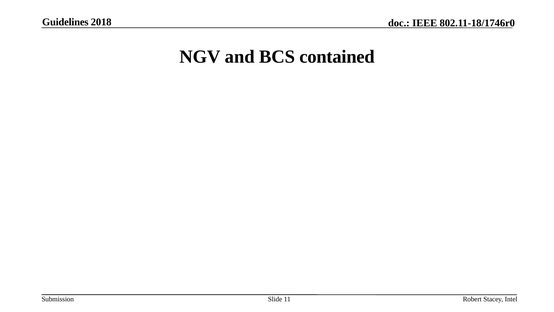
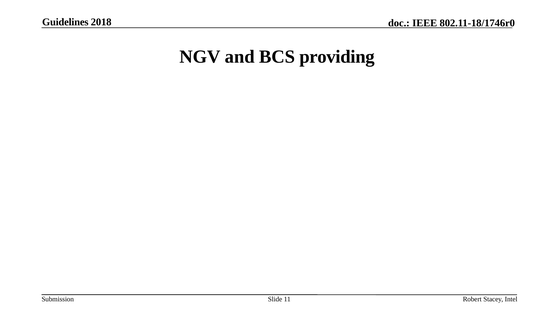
contained: contained -> providing
